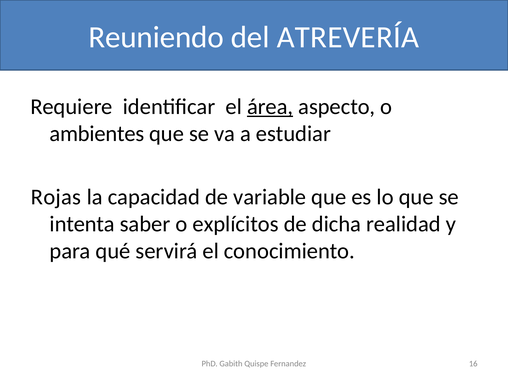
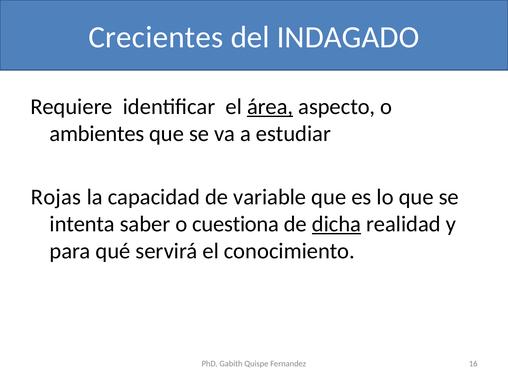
Reuniendo: Reuniendo -> Crecientes
ATREVERÍA: ATREVERÍA -> INDAGADO
explícitos: explícitos -> cuestiona
dicha underline: none -> present
